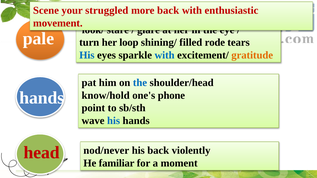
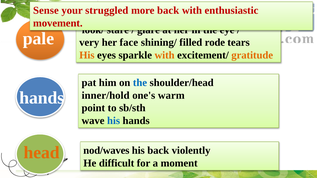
Scene: Scene -> Sense
turn: turn -> very
loop: loop -> face
His at (87, 55) colour: blue -> orange
with at (165, 55) colour: blue -> orange
know/hold: know/hold -> inner/hold
phone: phone -> warm
head colour: red -> orange
nod/never: nod/never -> nod/waves
familiar: familiar -> difficult
